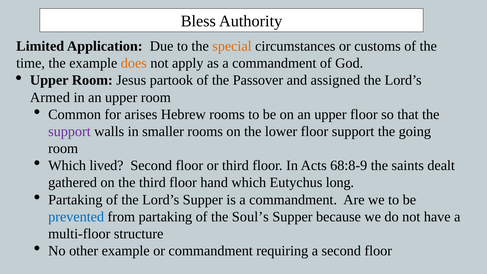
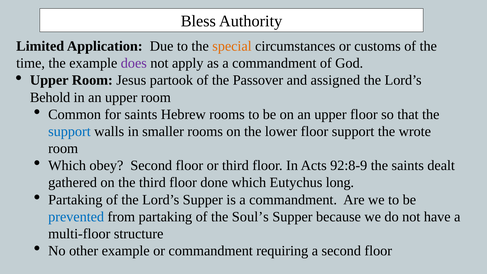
does colour: orange -> purple
Armed: Armed -> Behold
for arises: arises -> saints
support at (69, 131) colour: purple -> blue
going: going -> wrote
lived: lived -> obey
68:8-9: 68:8-9 -> 92:8-9
hand: hand -> done
